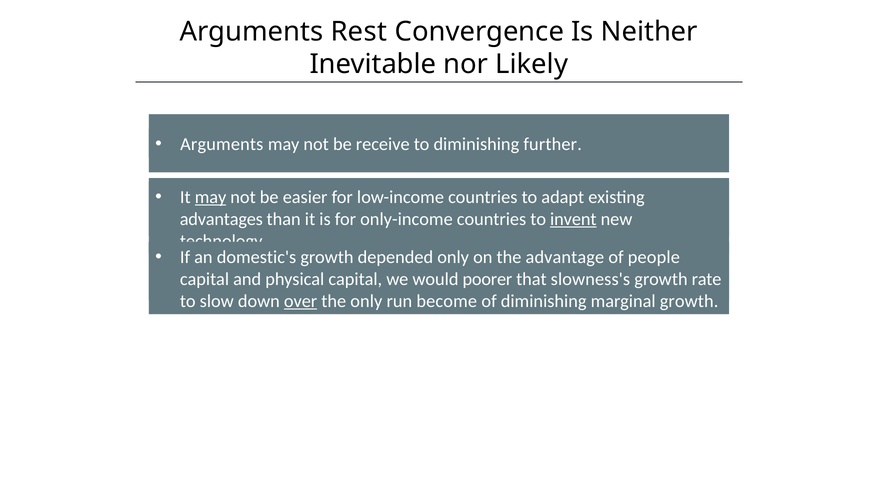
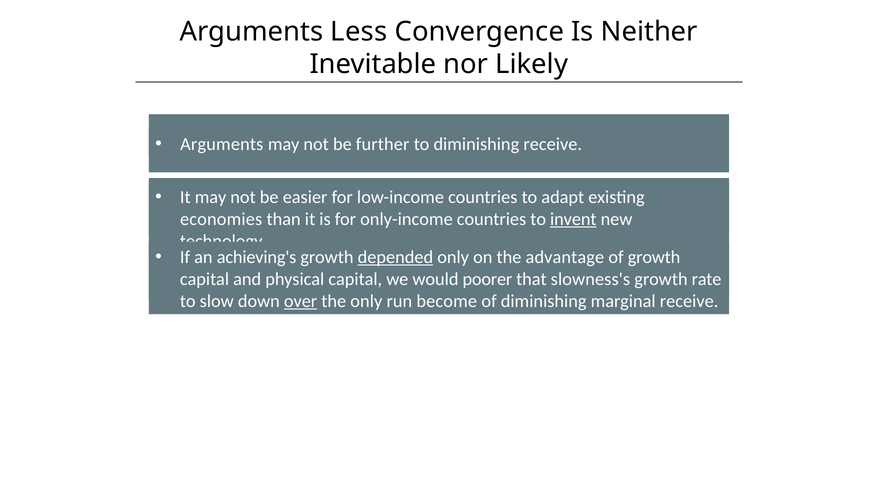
Rest: Rest -> Less
receive: receive -> further
diminishing further: further -> receive
may at (211, 197) underline: present -> none
advantages: advantages -> economies
domestic's: domestic's -> achieving's
depended underline: none -> present
of people: people -> growth
marginal growth: growth -> receive
